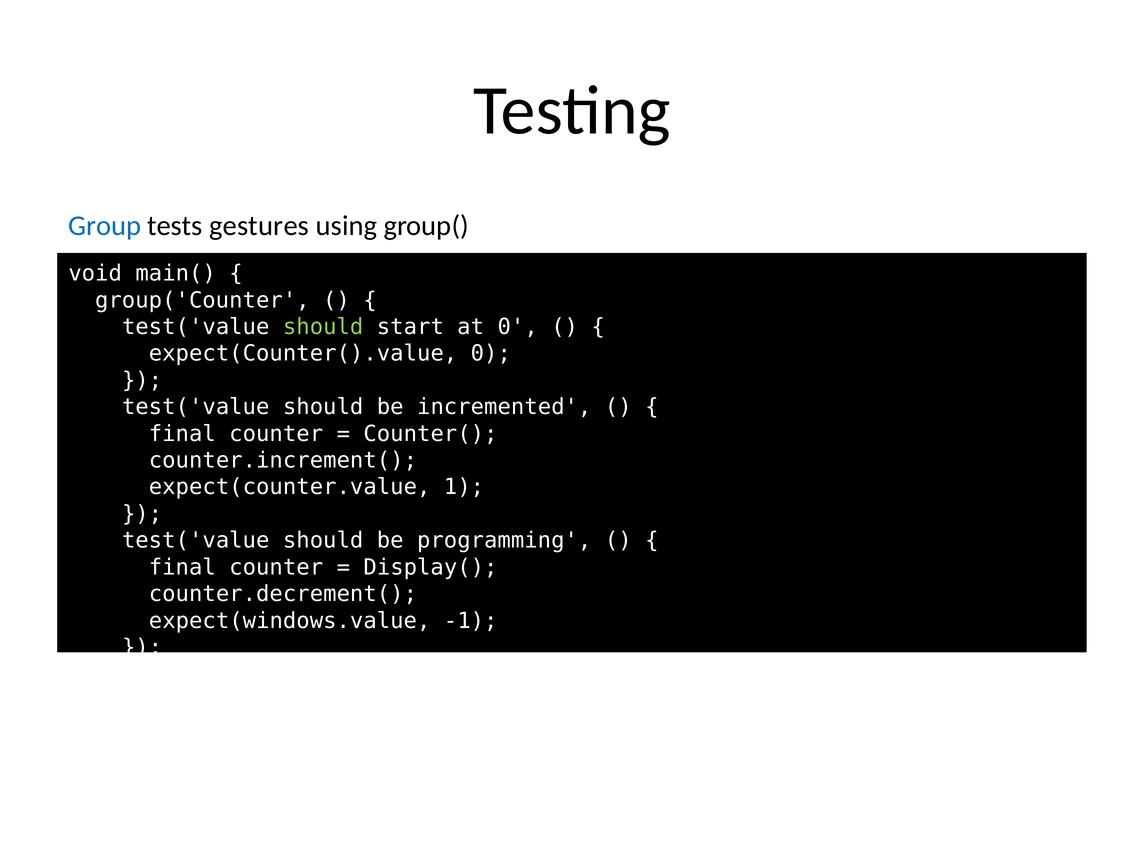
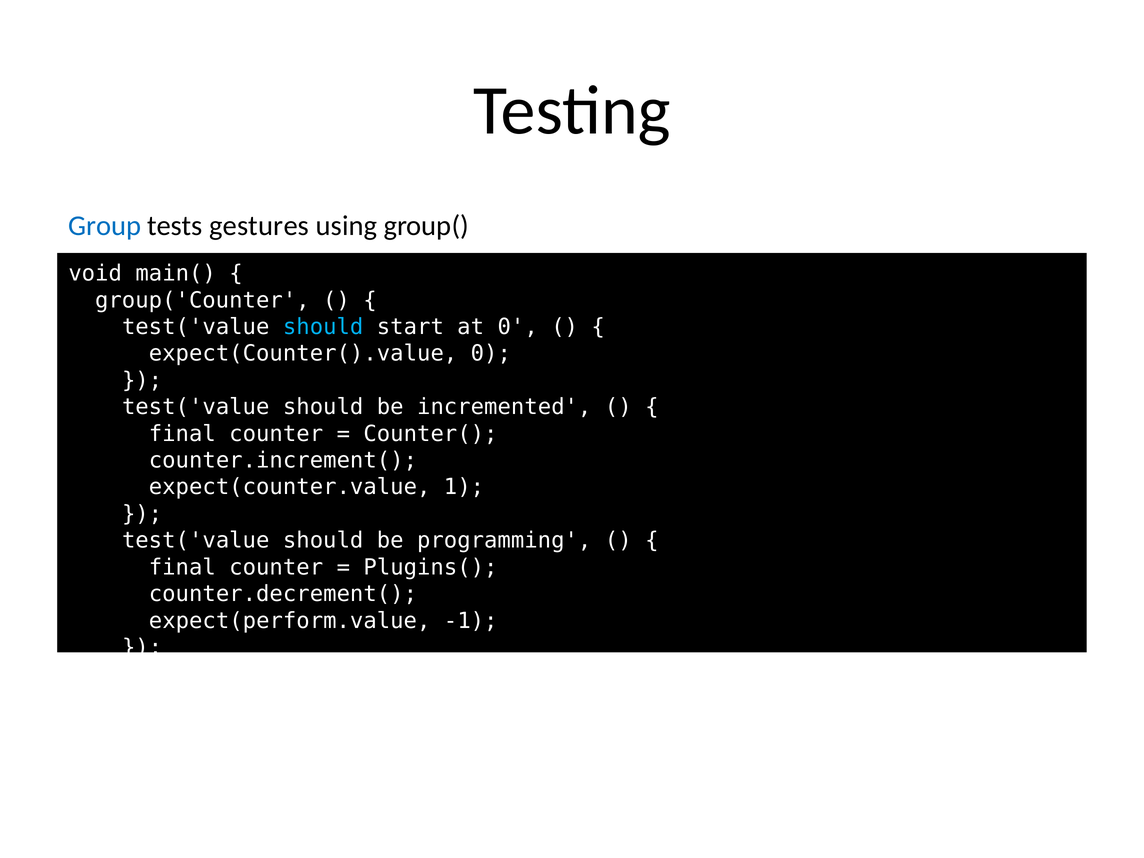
should at (323, 327) colour: light green -> light blue
Display(: Display( -> Plugins(
expect(windows.value: expect(windows.value -> expect(perform.value
